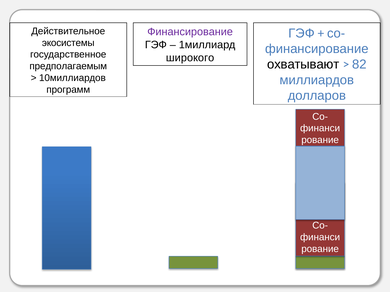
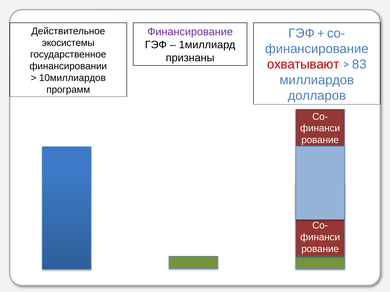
широкого: широкого -> признаны
охватывают colour: black -> red
82: 82 -> 83
предполагаемым: предполагаемым -> финансировании
